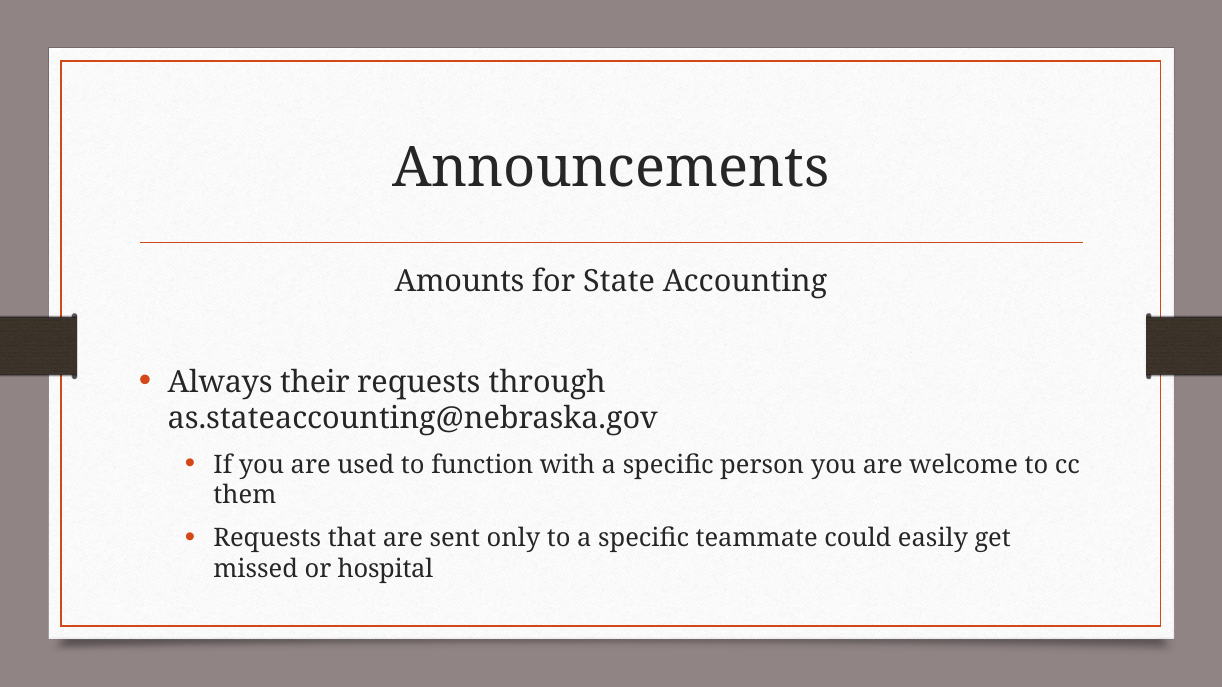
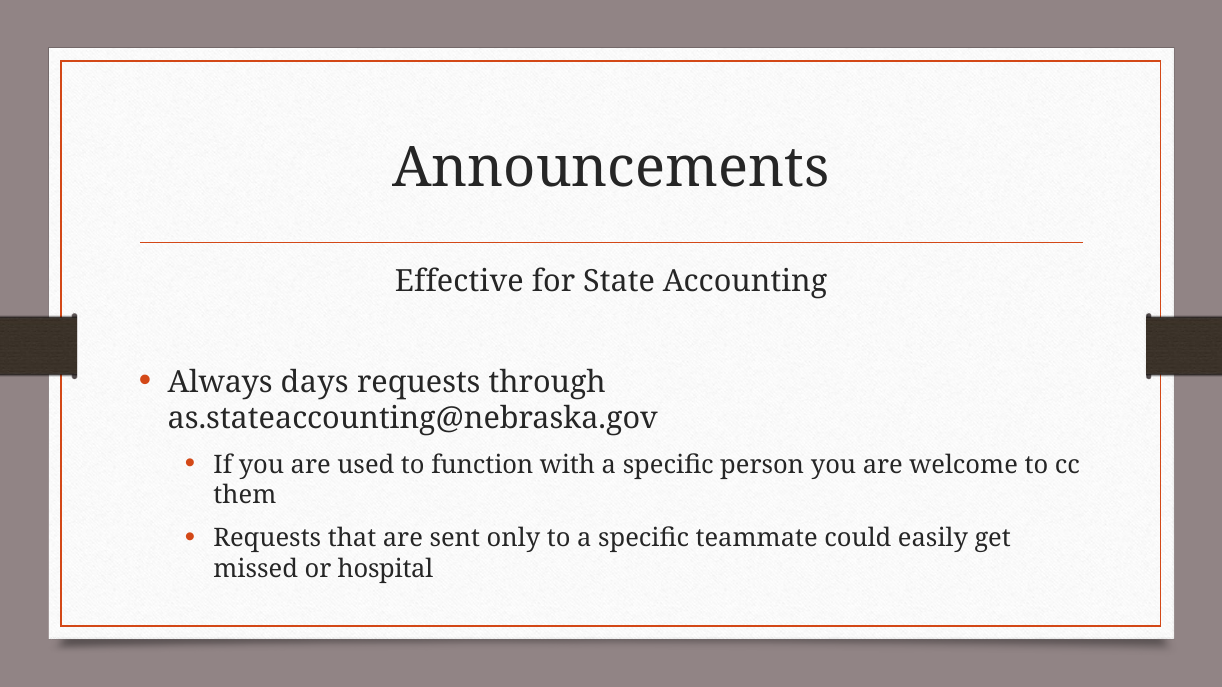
Amounts: Amounts -> Effective
their: their -> days
